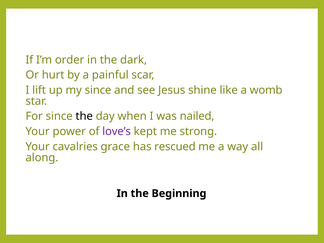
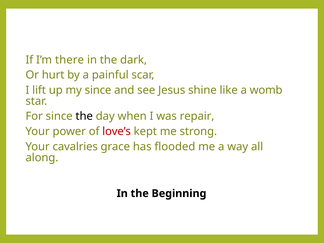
order: order -> there
nailed: nailed -> repair
love’s colour: purple -> red
rescued: rescued -> flooded
